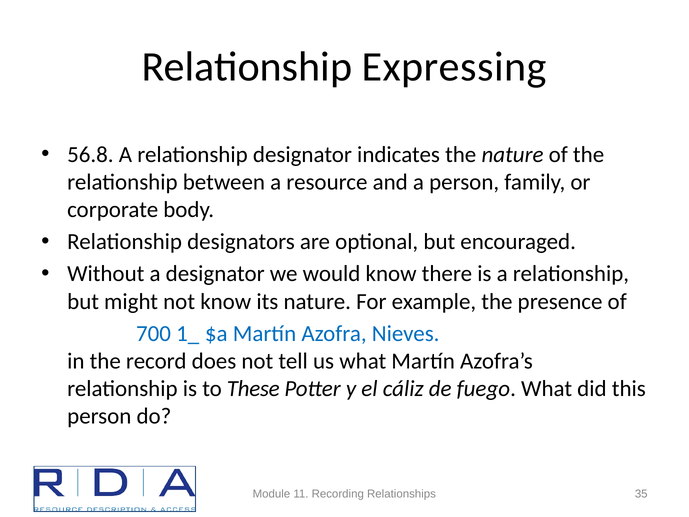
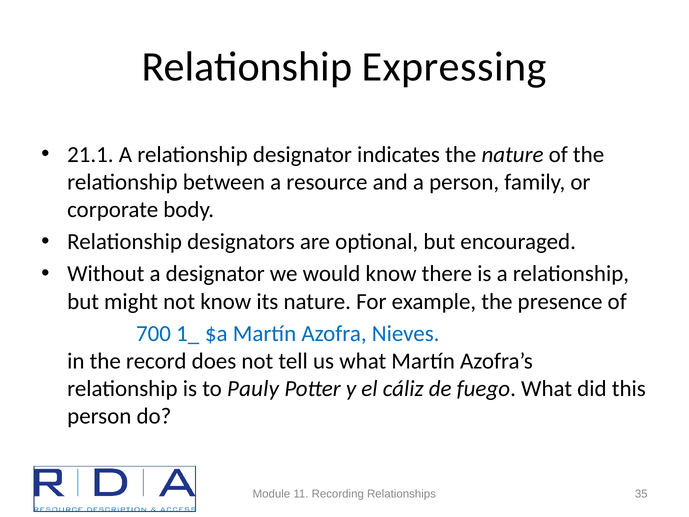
56.8: 56.8 -> 21.1
These: These -> Pauly
